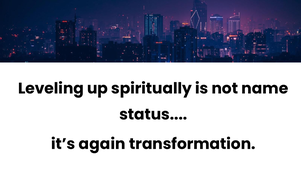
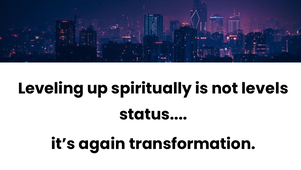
name: name -> levels
